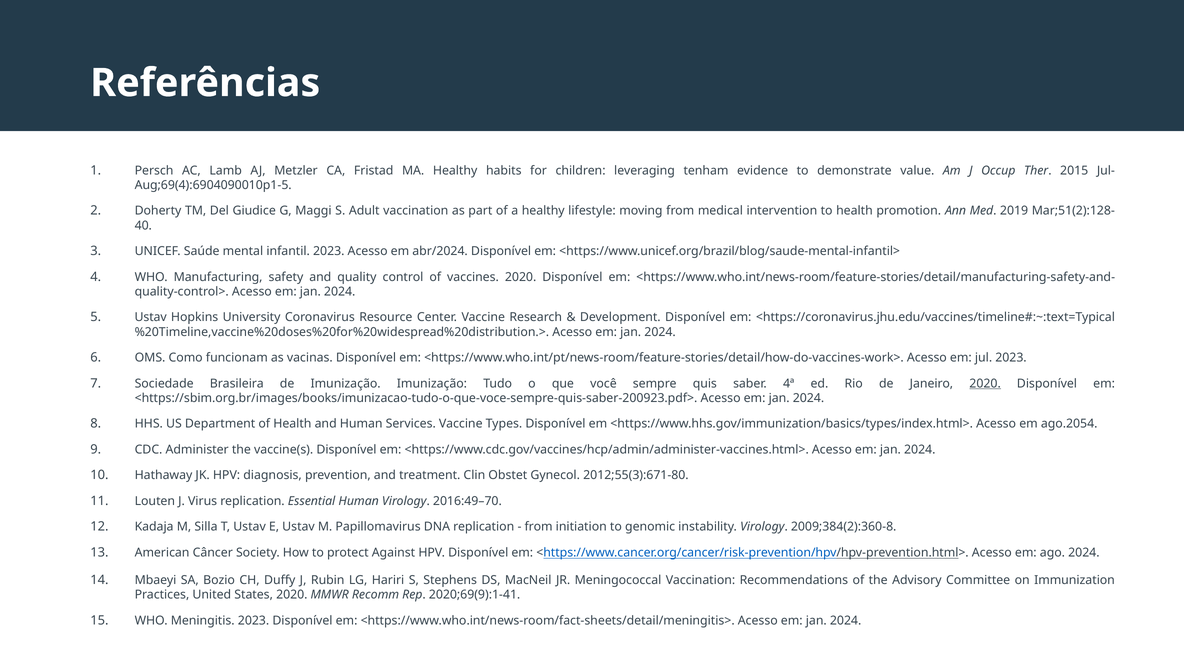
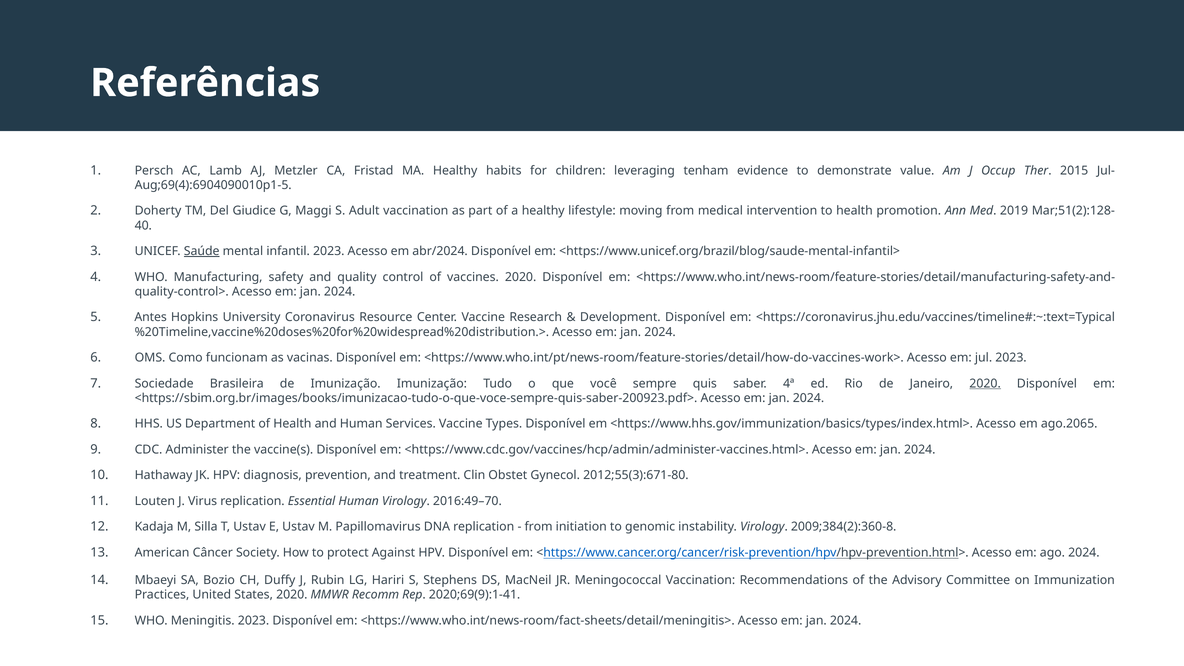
Saúde underline: none -> present
Ustav at (151, 317): Ustav -> Antes
ago.2054: ago.2054 -> ago.2065
